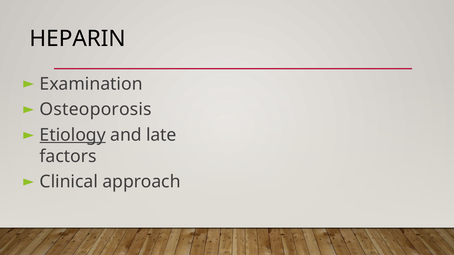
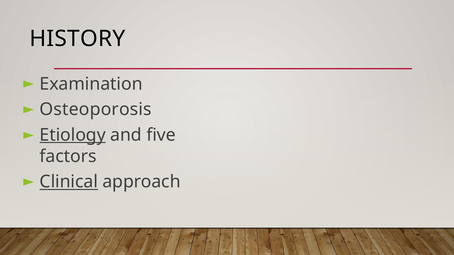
HEPARIN: HEPARIN -> HISTORY
late: late -> five
Clinical underline: none -> present
